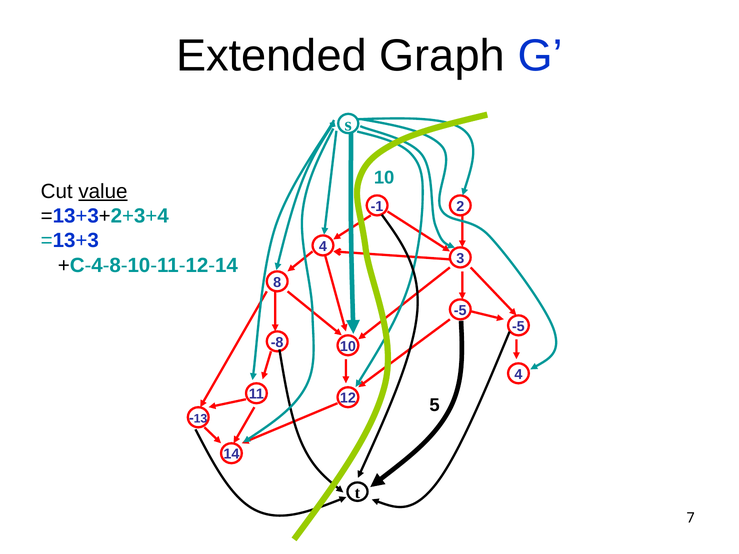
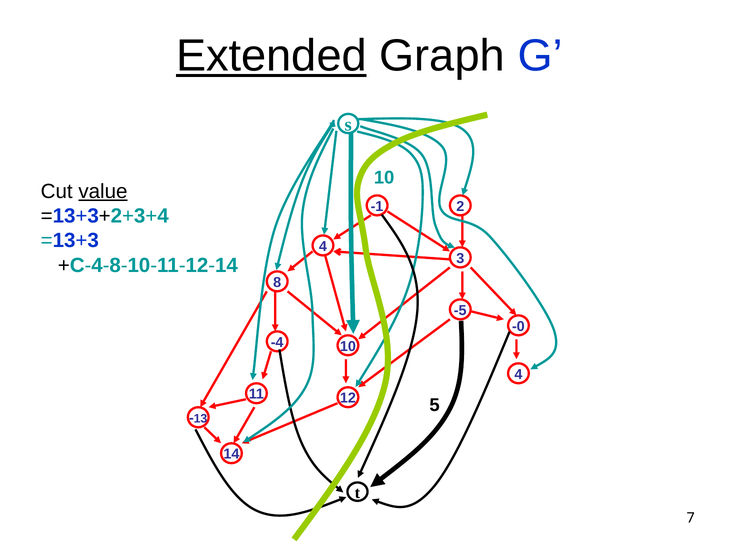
Extended underline: none -> present
-5 at (518, 326): -5 -> -0
-8: -8 -> -4
